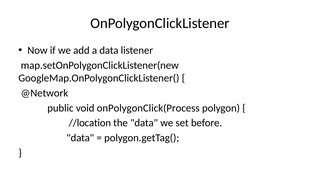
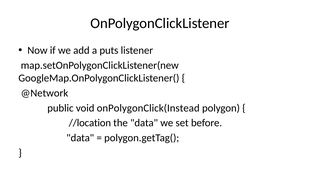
a data: data -> puts
onPolygonClick(Process: onPolygonClick(Process -> onPolygonClick(Instead
